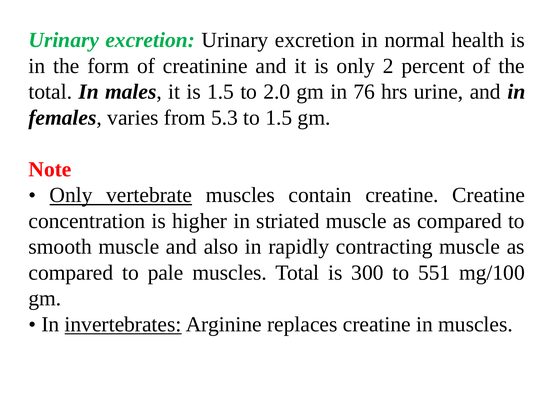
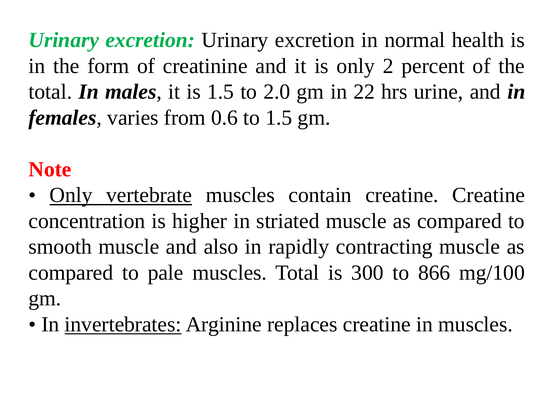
76: 76 -> 22
5.3: 5.3 -> 0.6
551: 551 -> 866
